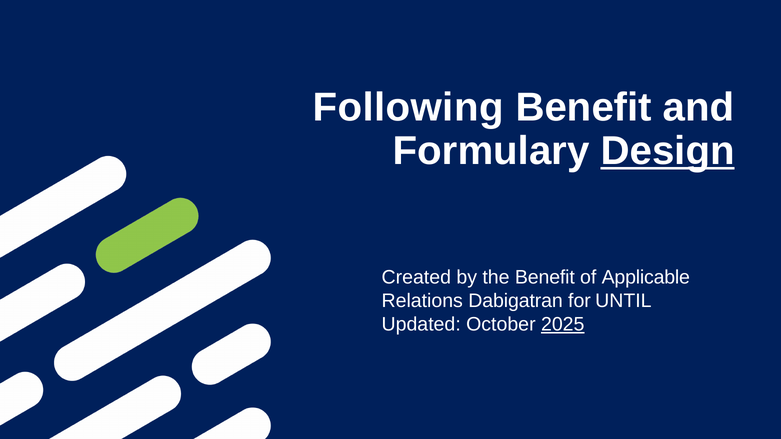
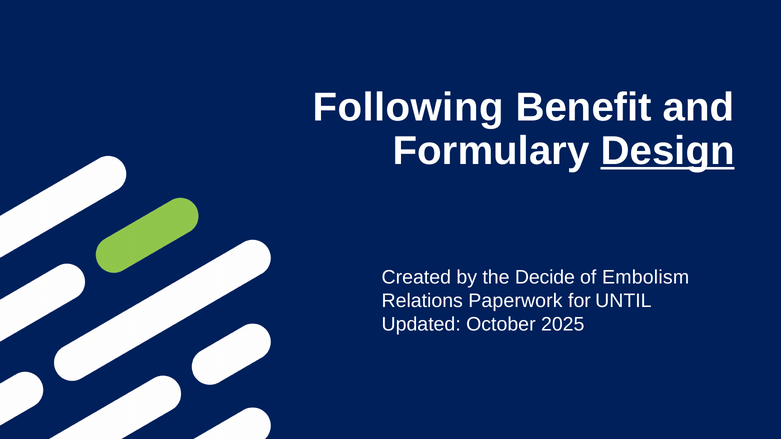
the Benefit: Benefit -> Decide
Applicable: Applicable -> Embolism
Dabigatran: Dabigatran -> Paperwork
2025 underline: present -> none
